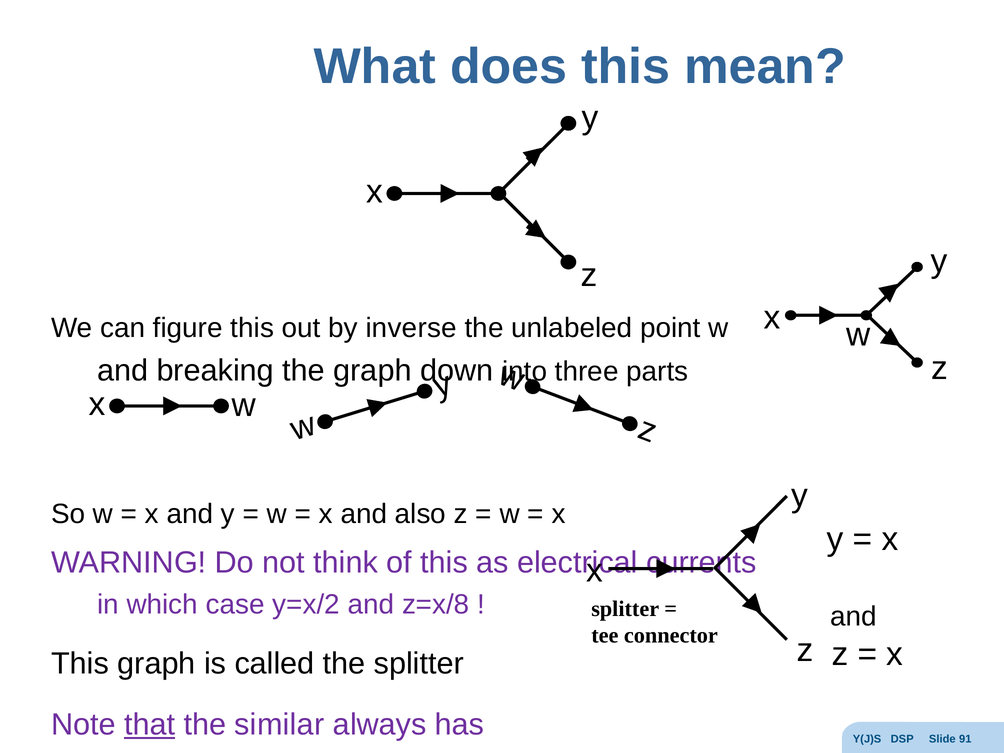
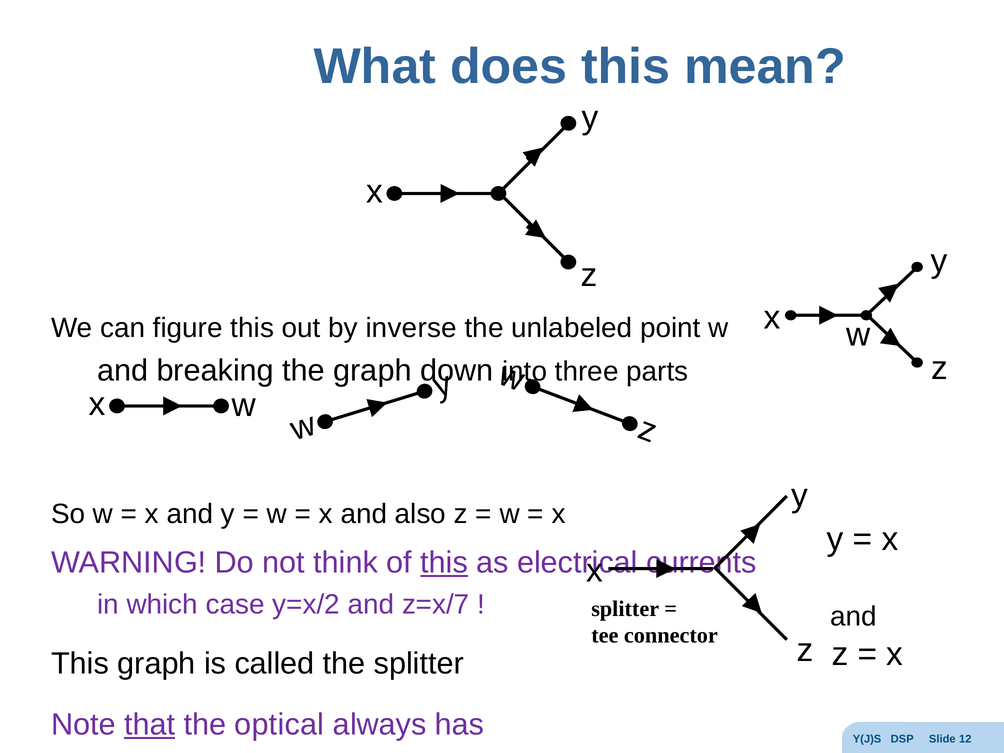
this at (444, 563) underline: none -> present
z=x/8: z=x/8 -> z=x/7
similar: similar -> optical
91: 91 -> 12
